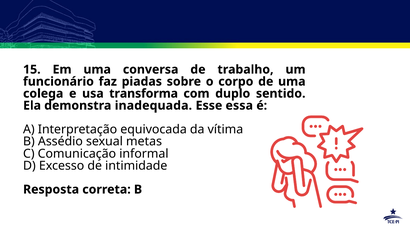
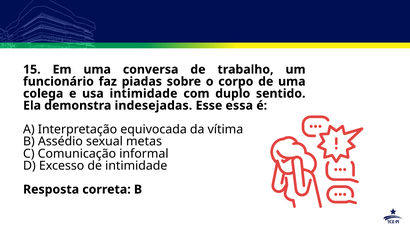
usa transforma: transforma -> intimidade
inadequada: inadequada -> indesejadas
